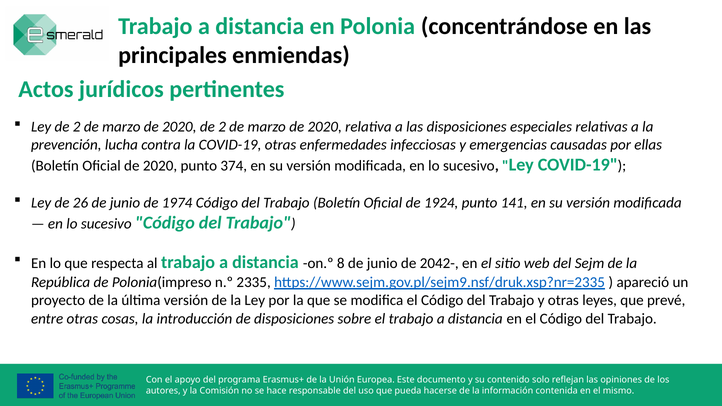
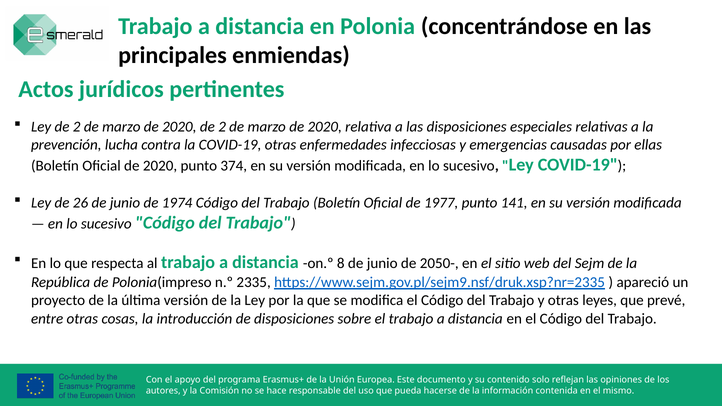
1924: 1924 -> 1977
2042-: 2042- -> 2050-
